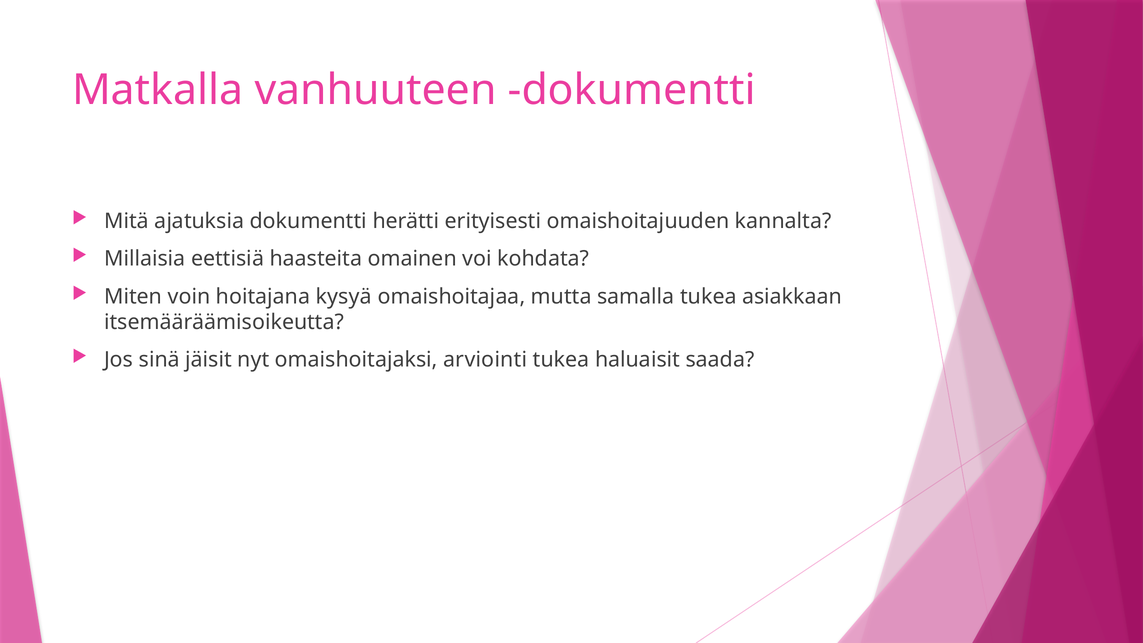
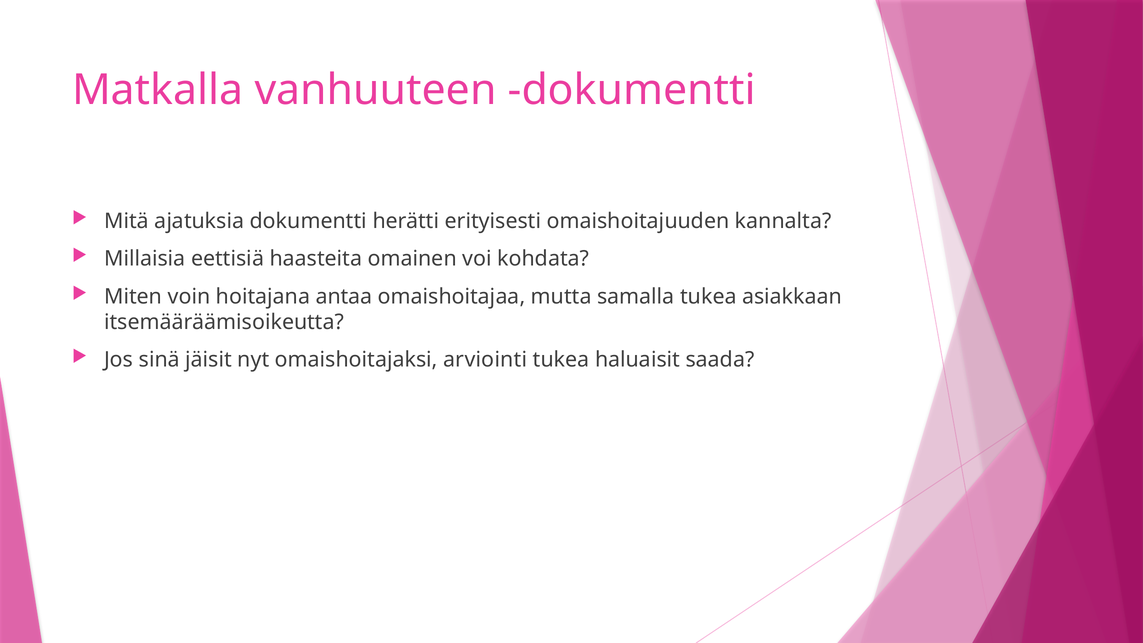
kysyä: kysyä -> antaa
